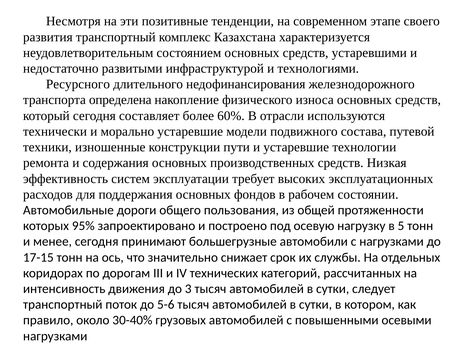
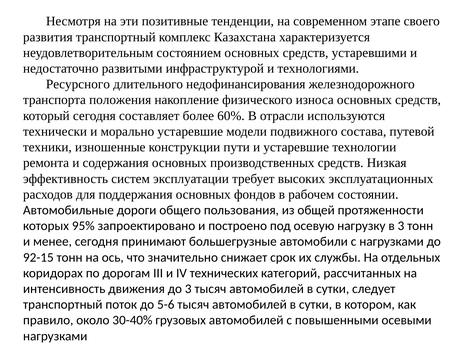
определена: определена -> положения
в 5: 5 -> 3
17-15: 17-15 -> 92-15
